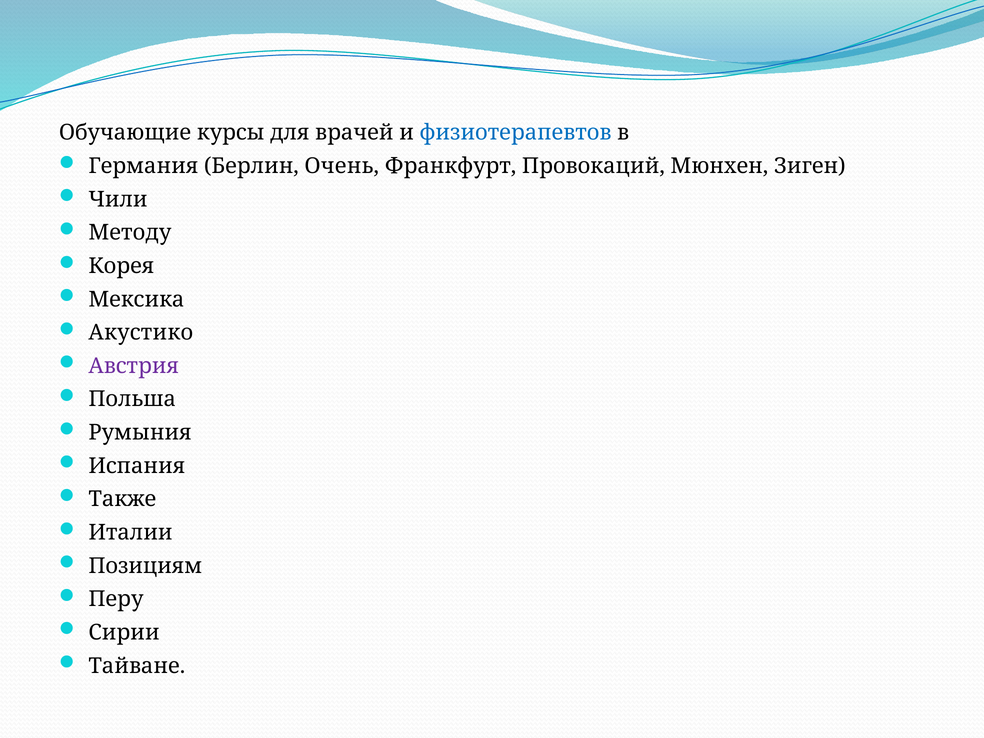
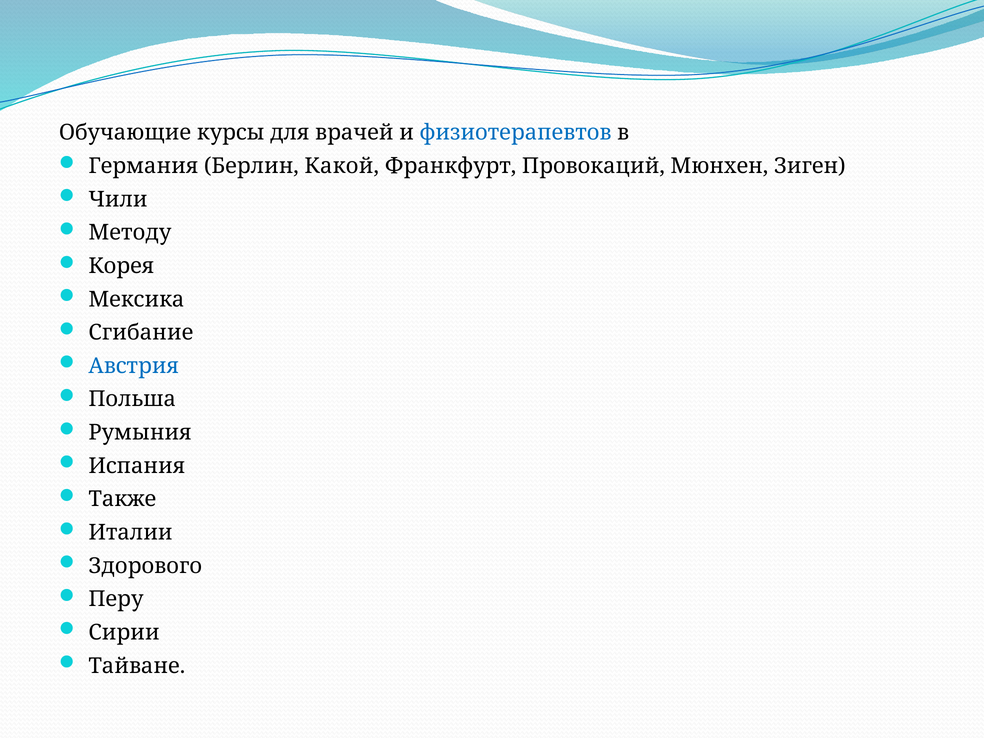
Очень: Очень -> Какой
Акустико: Акустико -> Сгибание
Австрия colour: purple -> blue
Позициям: Позициям -> Здорового
